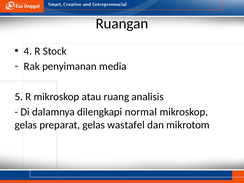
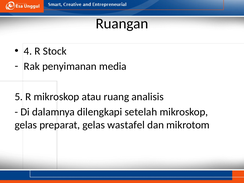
normal: normal -> setelah
